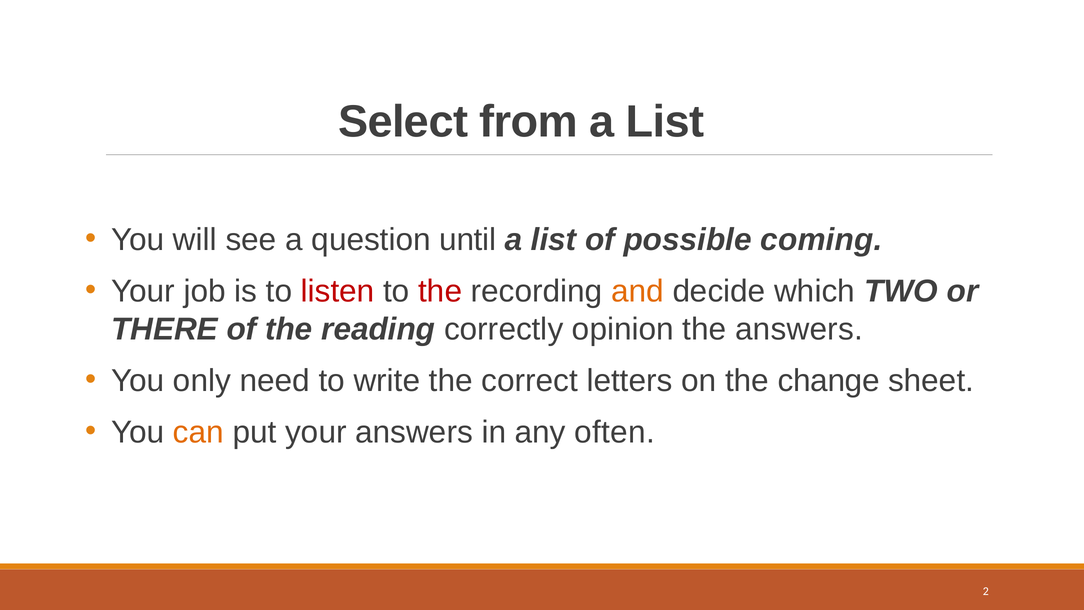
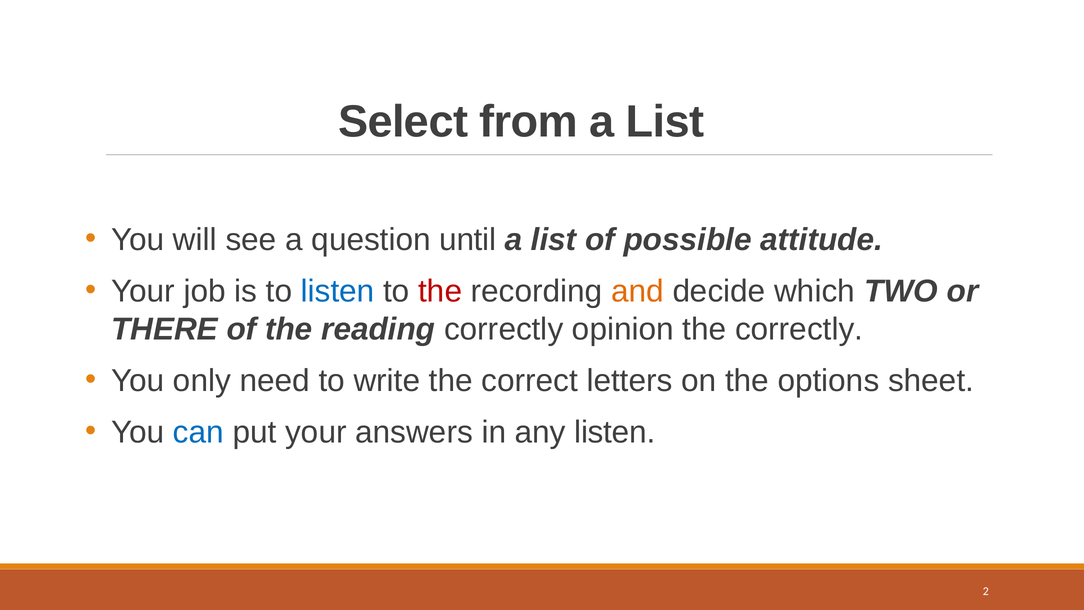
coming: coming -> attitude
listen at (338, 291) colour: red -> blue
the answers: answers -> correctly
change: change -> options
can colour: orange -> blue
any often: often -> listen
